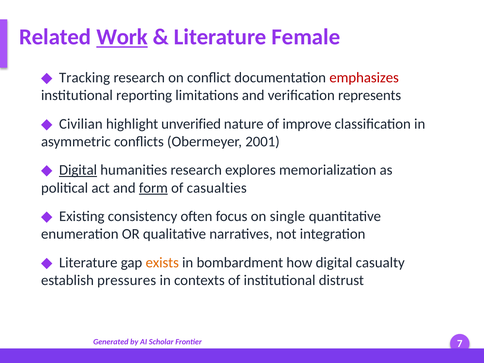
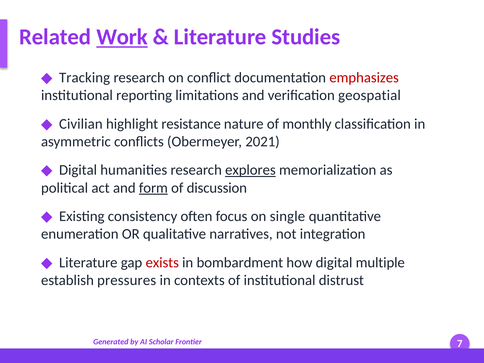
Female: Female -> Studies
represents: represents -> geospatial
unverified: unverified -> resistance
improve: improve -> monthly
2001: 2001 -> 2021
Digital at (78, 170) underline: present -> none
explores underline: none -> present
casualties: casualties -> discussion
exists colour: orange -> red
casualty: casualty -> multiple
